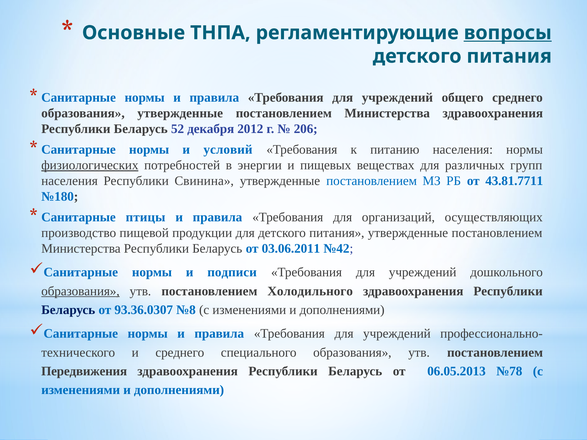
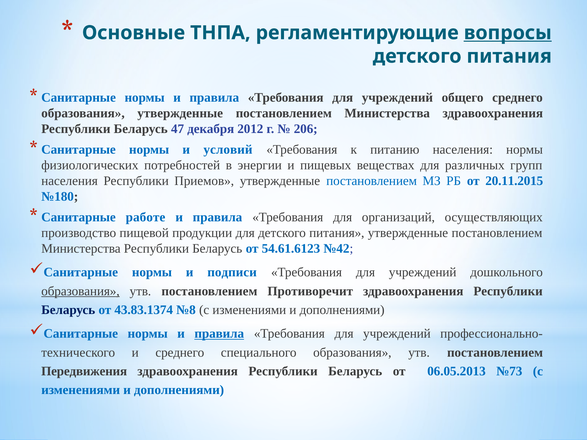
52: 52 -> 47
физиологических underline: present -> none
Свинина: Свинина -> Приемов
43.81.7711: 43.81.7711 -> 20.11.2015
птицы: птицы -> работе
03.06.2011: 03.06.2011 -> 54.61.6123
Холодильного: Холодильного -> Противоречит
93.36.0307: 93.36.0307 -> 43.83.1374
правила at (219, 334) underline: none -> present
№78: №78 -> №73
